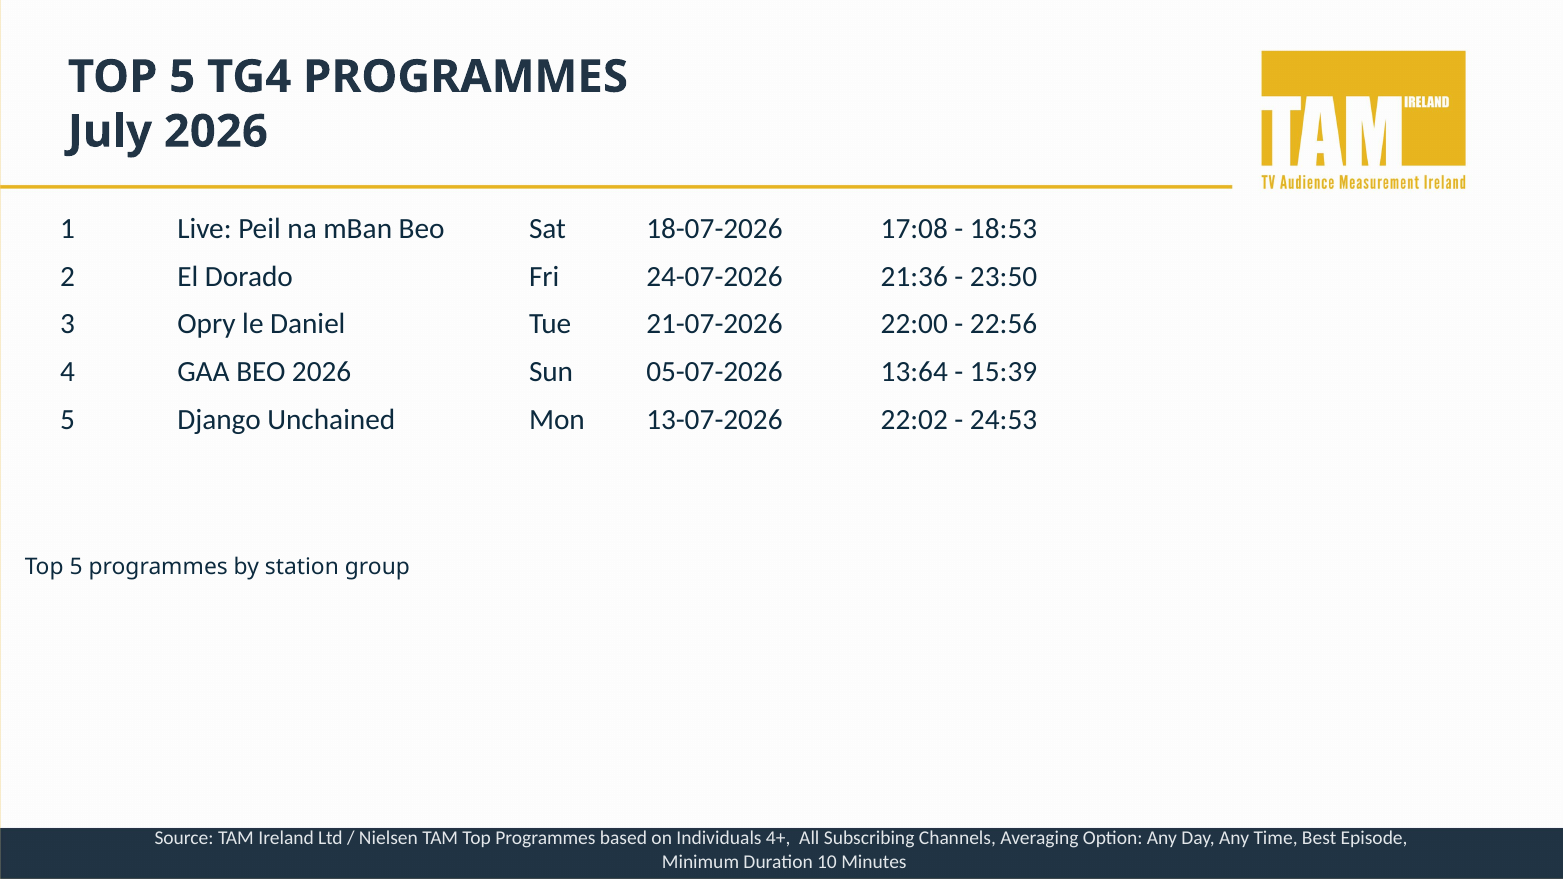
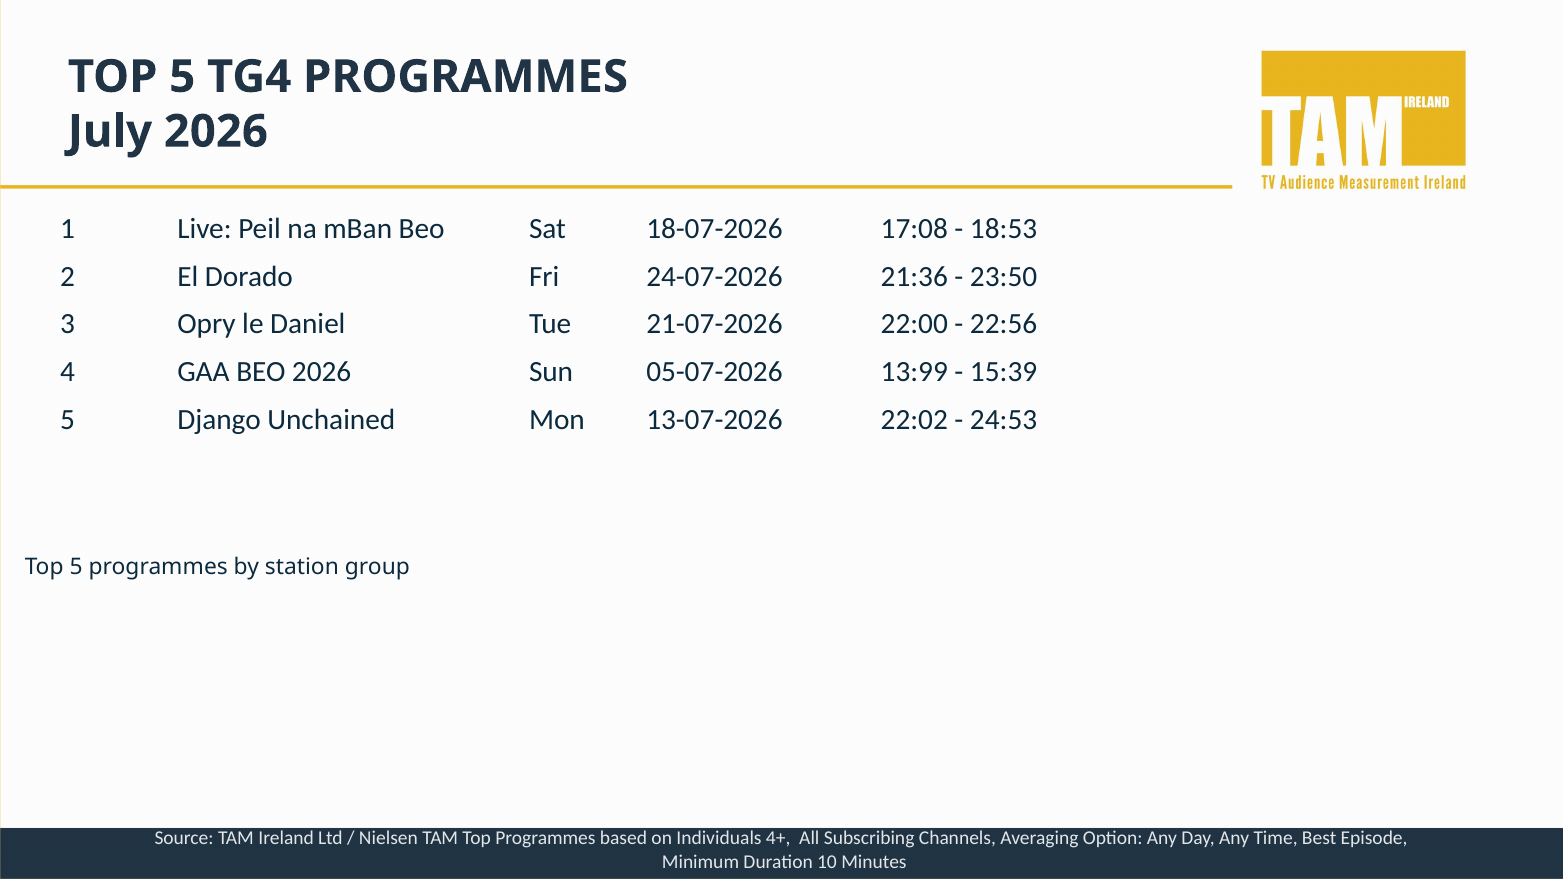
13:64: 13:64 -> 13:99
